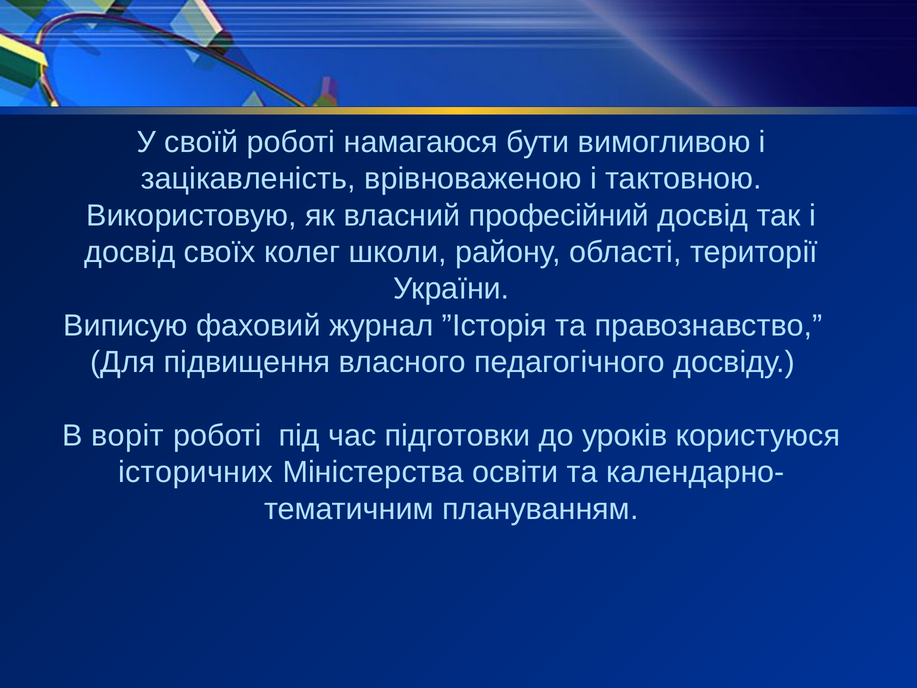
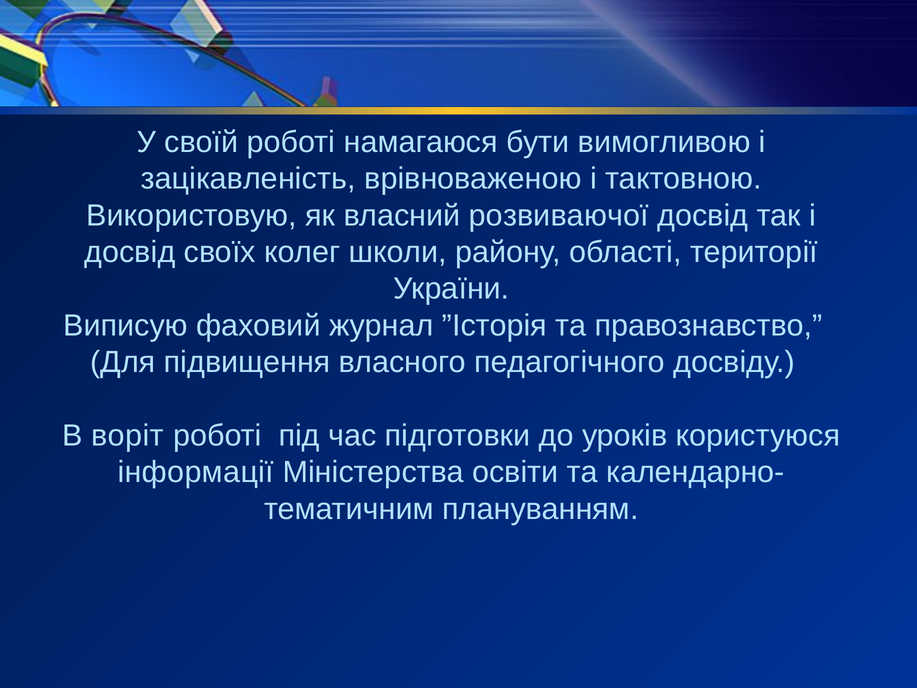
професійний: професійний -> розвиваючої
історичних: історичних -> інформації
